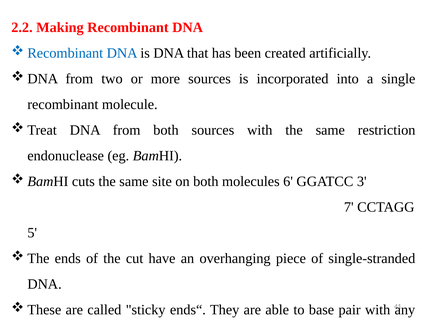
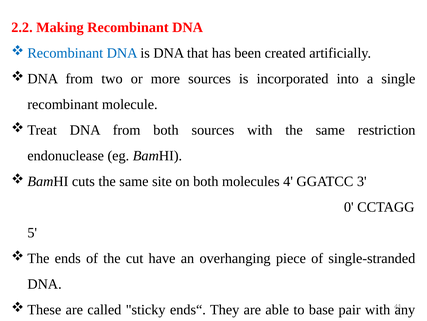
6: 6 -> 4
7: 7 -> 0
